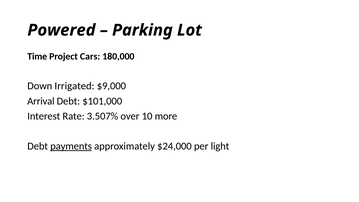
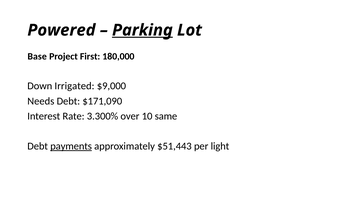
Parking underline: none -> present
Time: Time -> Base
Cars: Cars -> First
Arrival: Arrival -> Needs
$101,000: $101,000 -> $171,090
3.507%: 3.507% -> 3.300%
more: more -> same
$24,000: $24,000 -> $51,443
